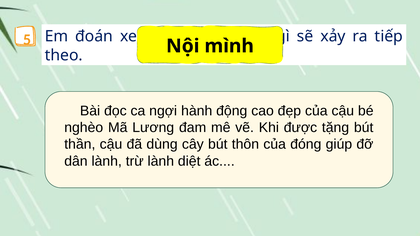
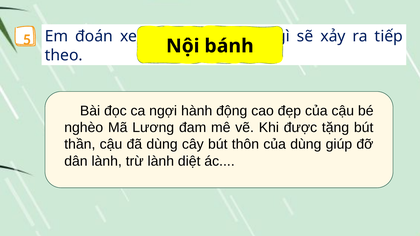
mình: mình -> bánh
của đóng: đóng -> dùng
